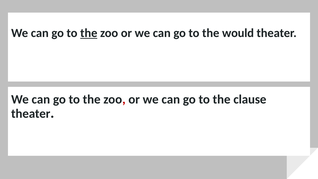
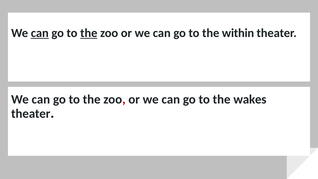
can at (40, 33) underline: none -> present
would: would -> within
clause: clause -> wakes
